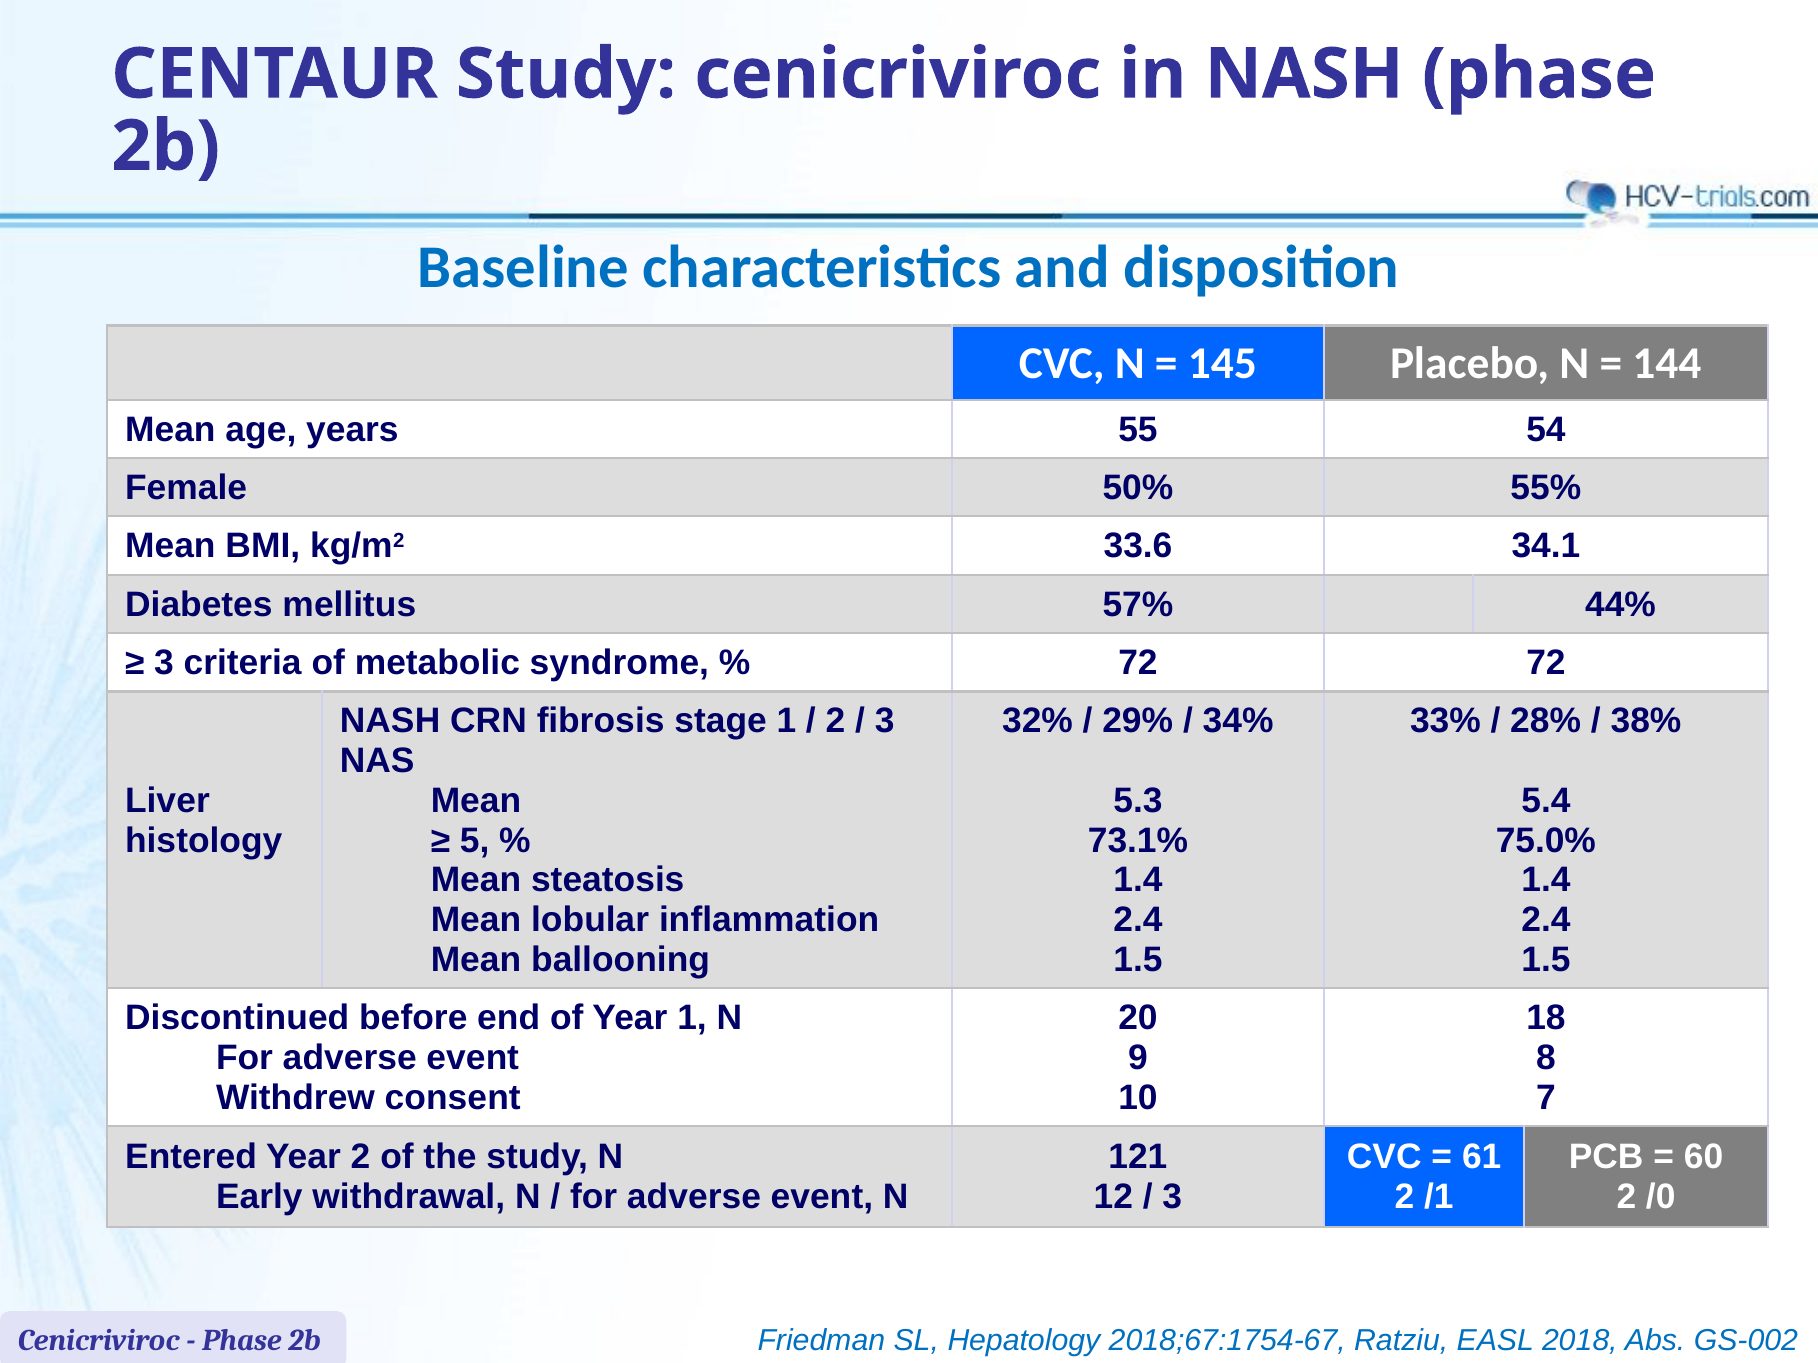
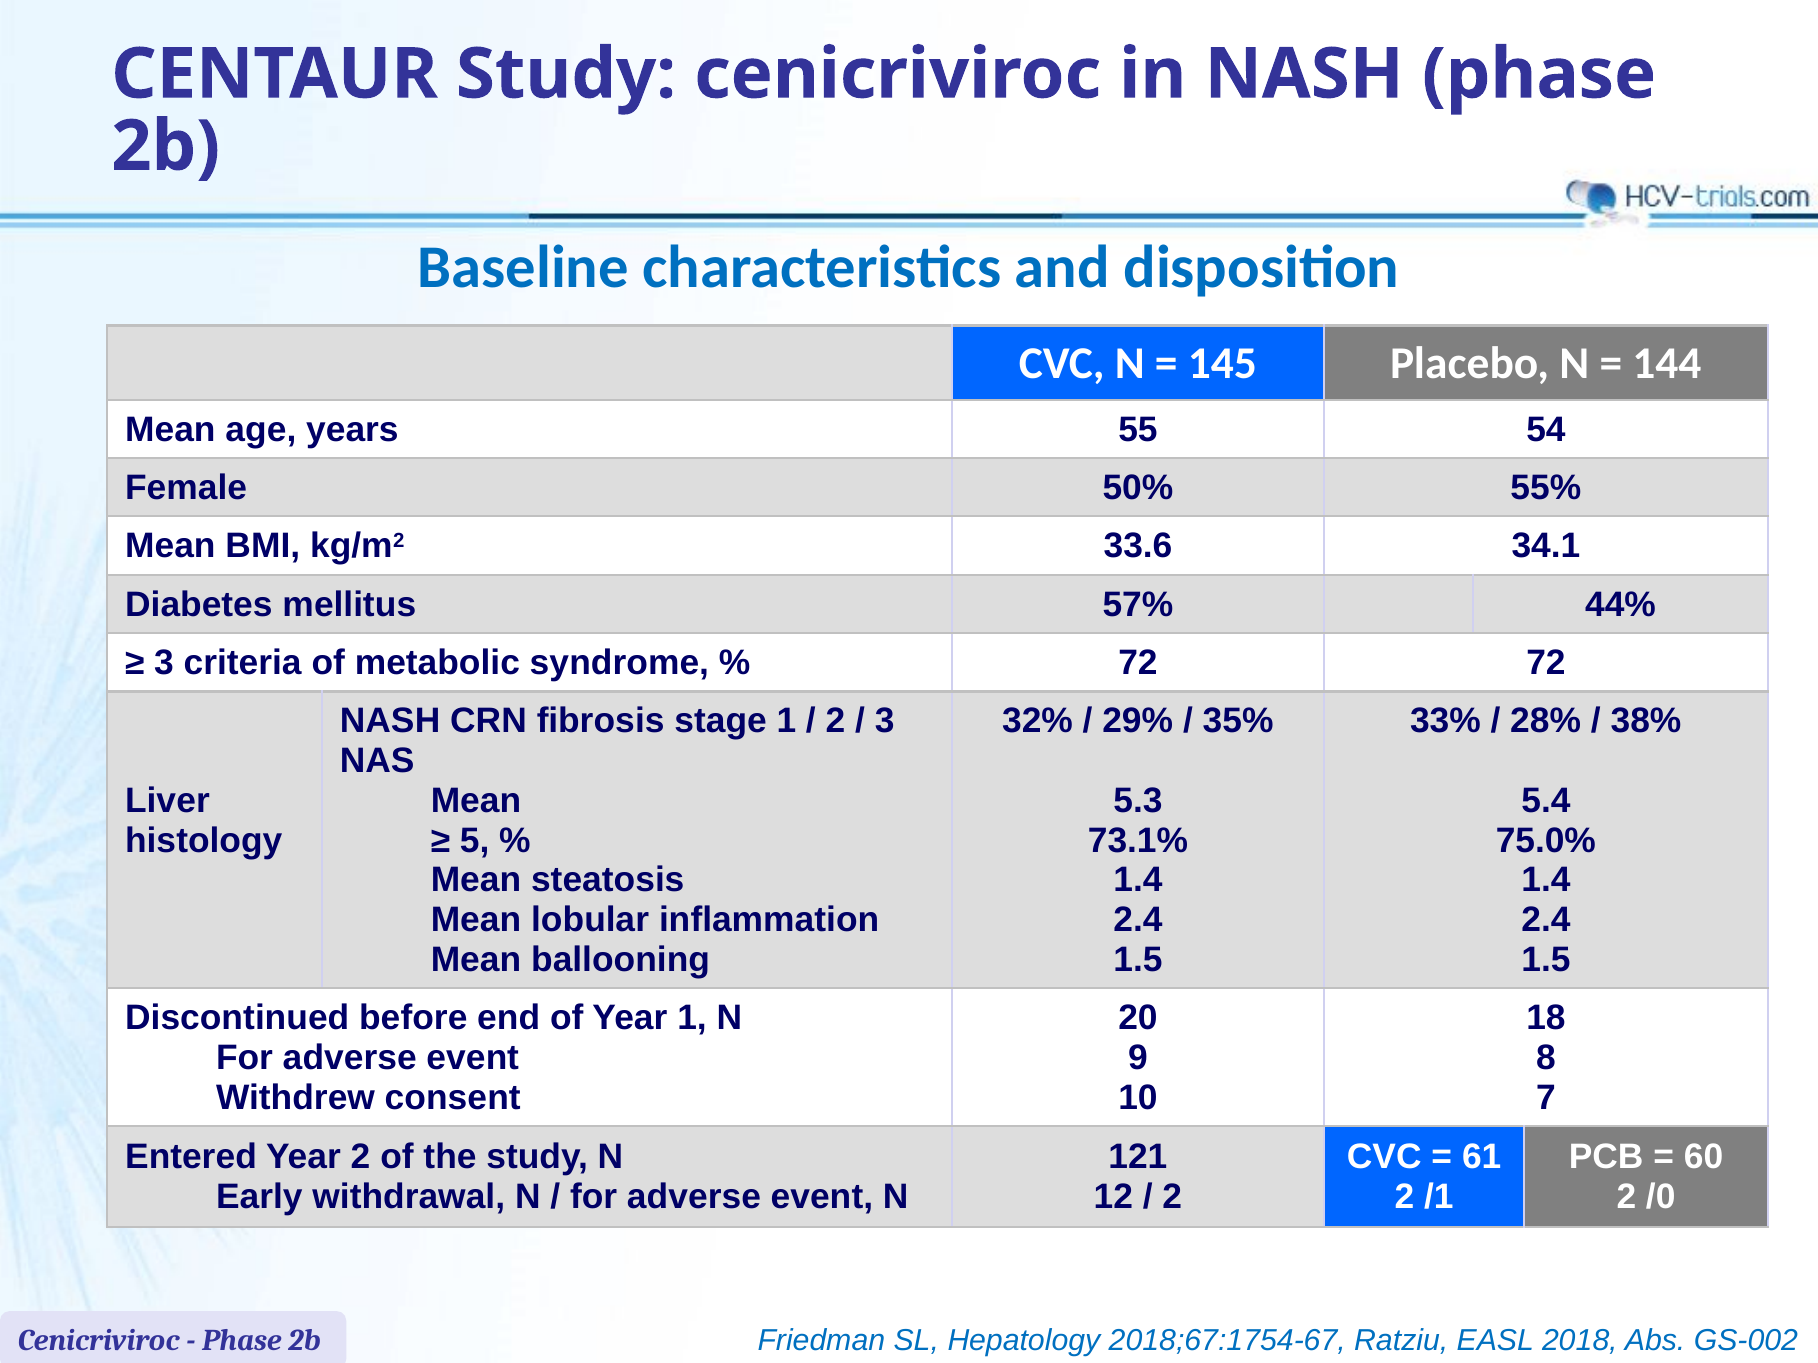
34%: 34% -> 35%
3 at (1172, 1197): 3 -> 2
